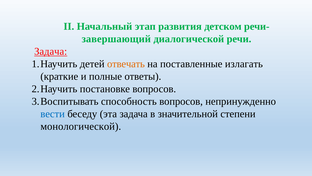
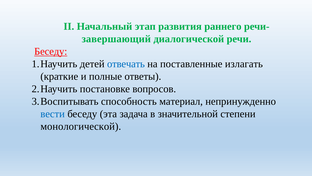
детском: детском -> раннего
Задача at (51, 51): Задача -> Беседу
отвечать colour: orange -> blue
способность вопросов: вопросов -> материал
